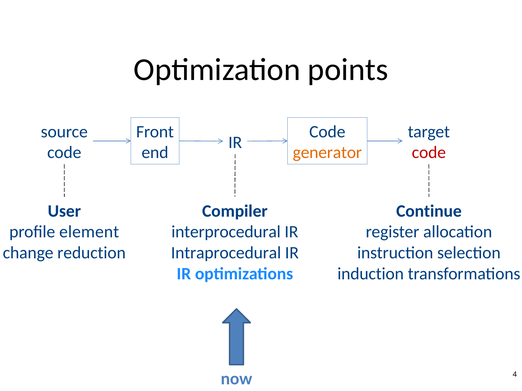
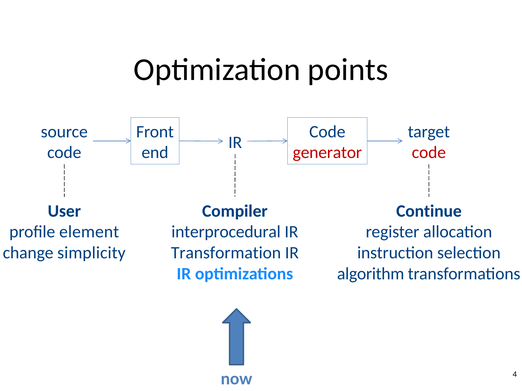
generator colour: orange -> red
reduction: reduction -> simplicity
Intraprocedural: Intraprocedural -> Transformation
induction: induction -> algorithm
